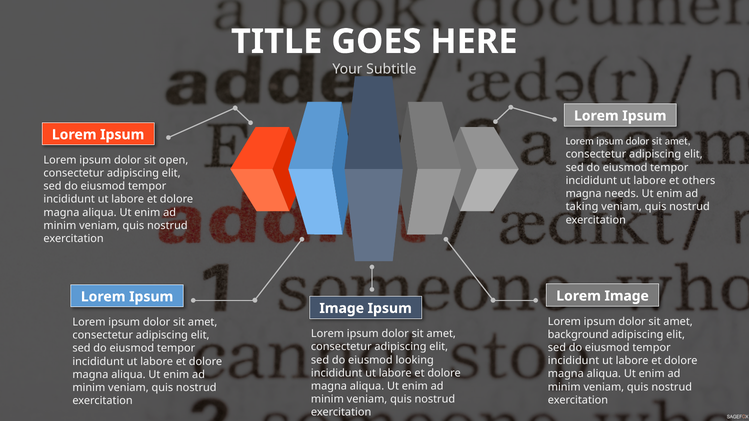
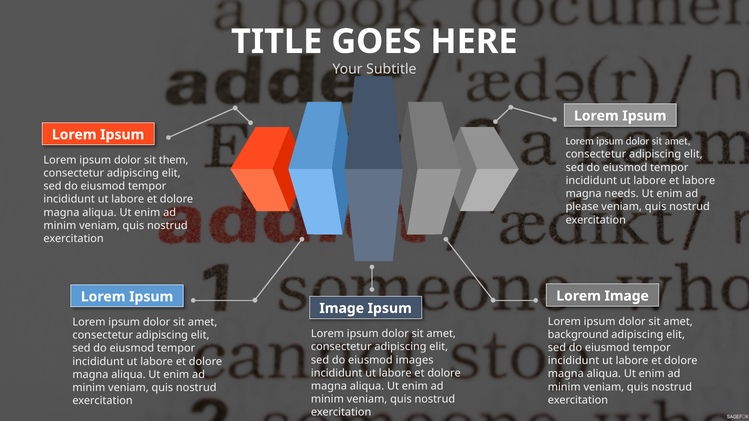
open: open -> them
et others: others -> labore
taking: taking -> please
looking: looking -> images
